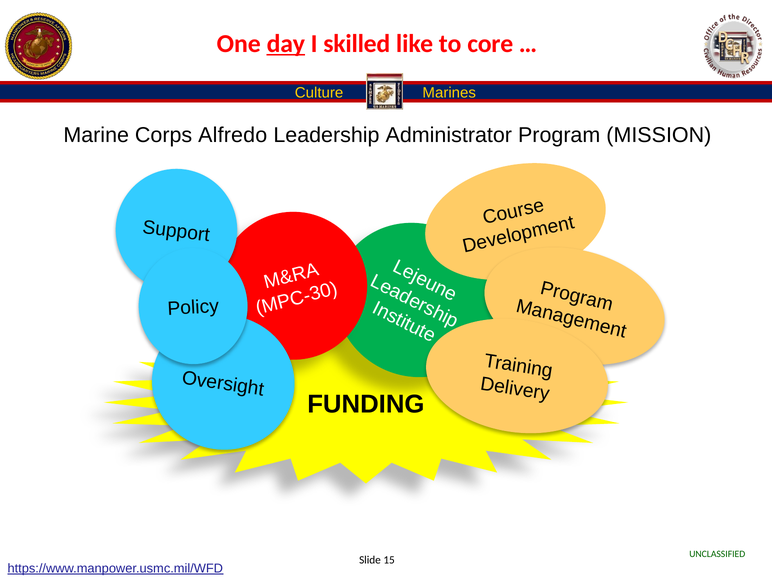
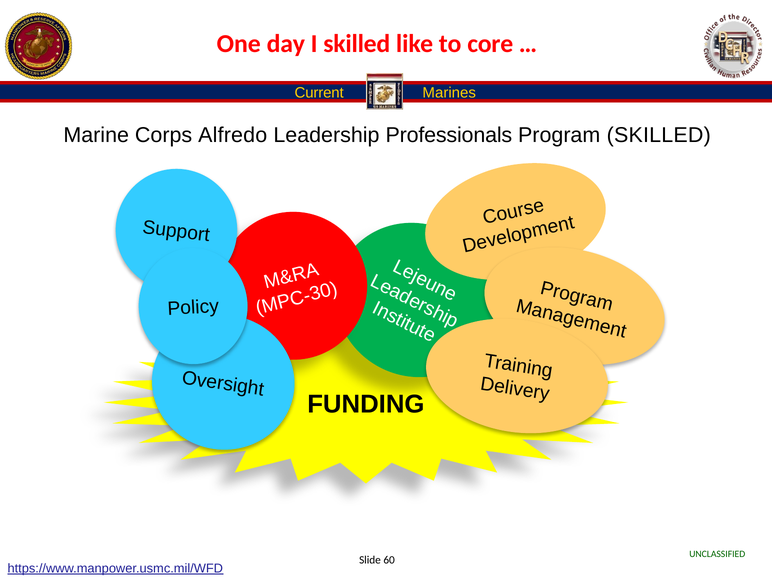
day underline: present -> none
Culture: Culture -> Current
Administrator: Administrator -> Professionals
Program MISSION: MISSION -> SKILLED
15: 15 -> 60
